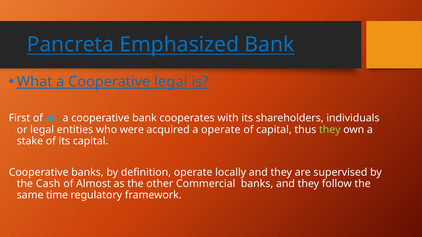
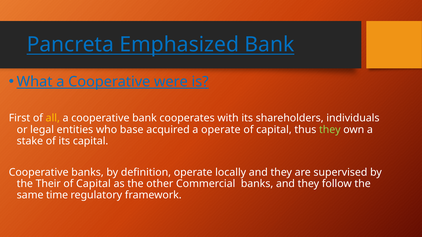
Cooperative legal: legal -> were
all colour: light blue -> yellow
were: were -> base
Cash: Cash -> Their
Almost at (93, 184): Almost -> Capital
